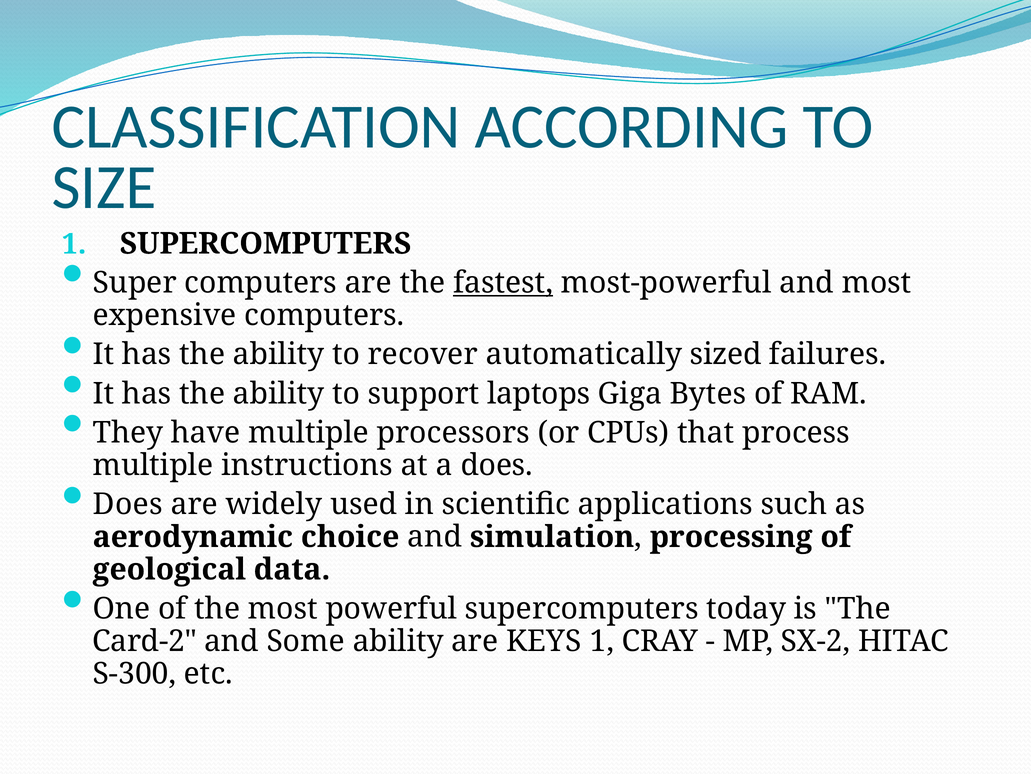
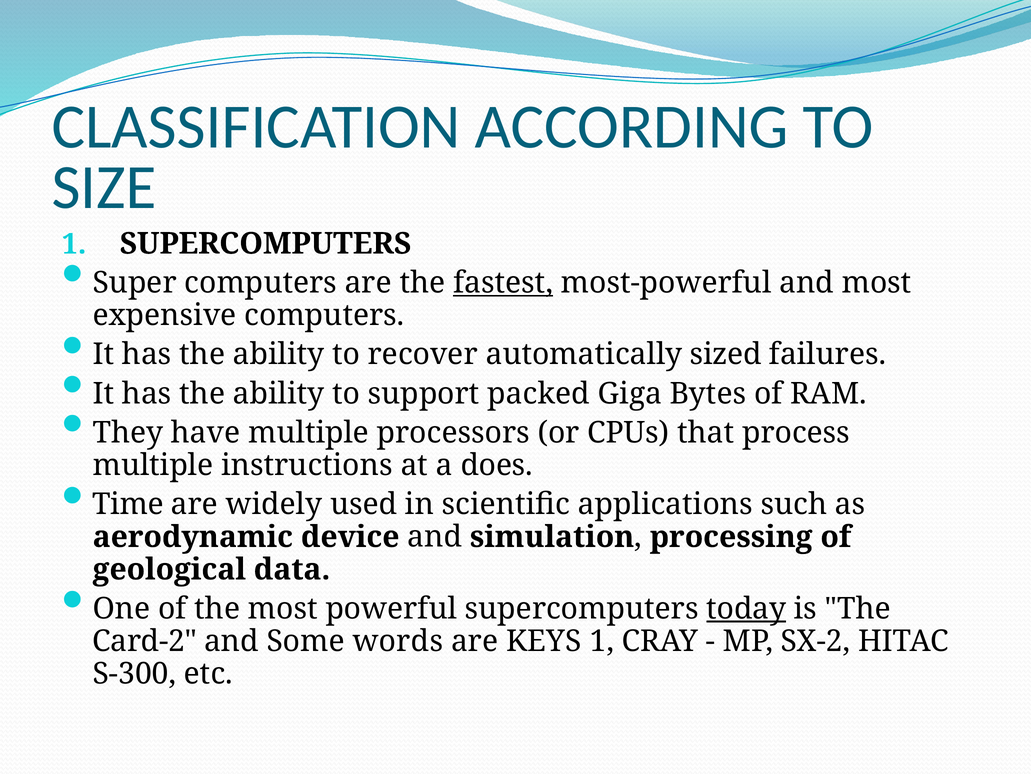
laptops: laptops -> packed
Does at (128, 504): Does -> Time
choice: choice -> device
today underline: none -> present
Some ability: ability -> words
